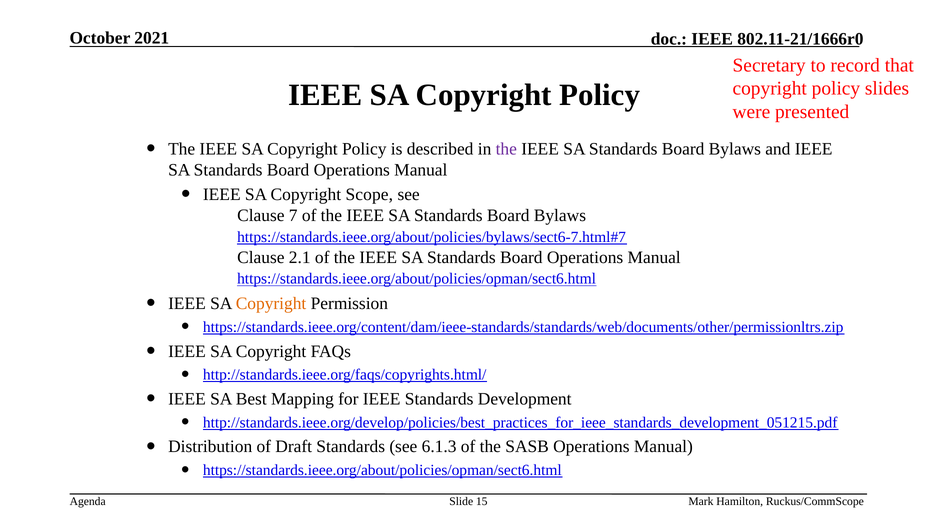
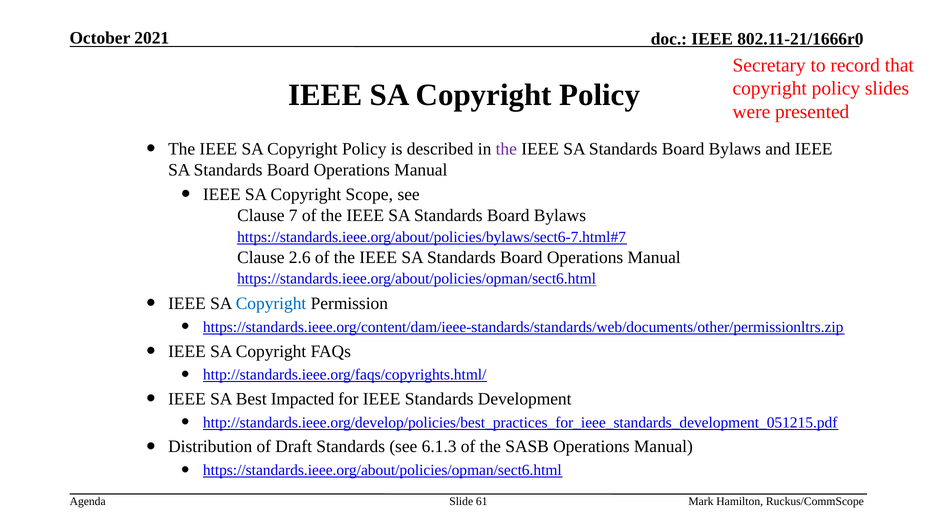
2.1: 2.1 -> 2.6
Copyright at (271, 303) colour: orange -> blue
Mapping: Mapping -> Impacted
15: 15 -> 61
